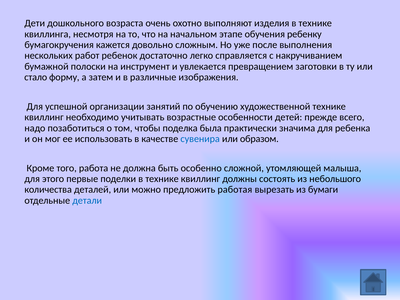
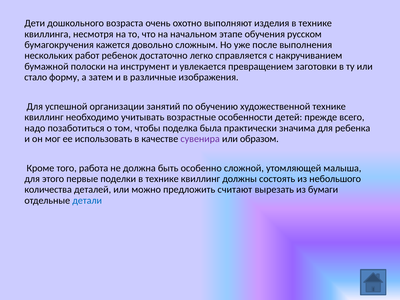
ребенку: ребенку -> русском
сувенира colour: blue -> purple
работая: работая -> считают
